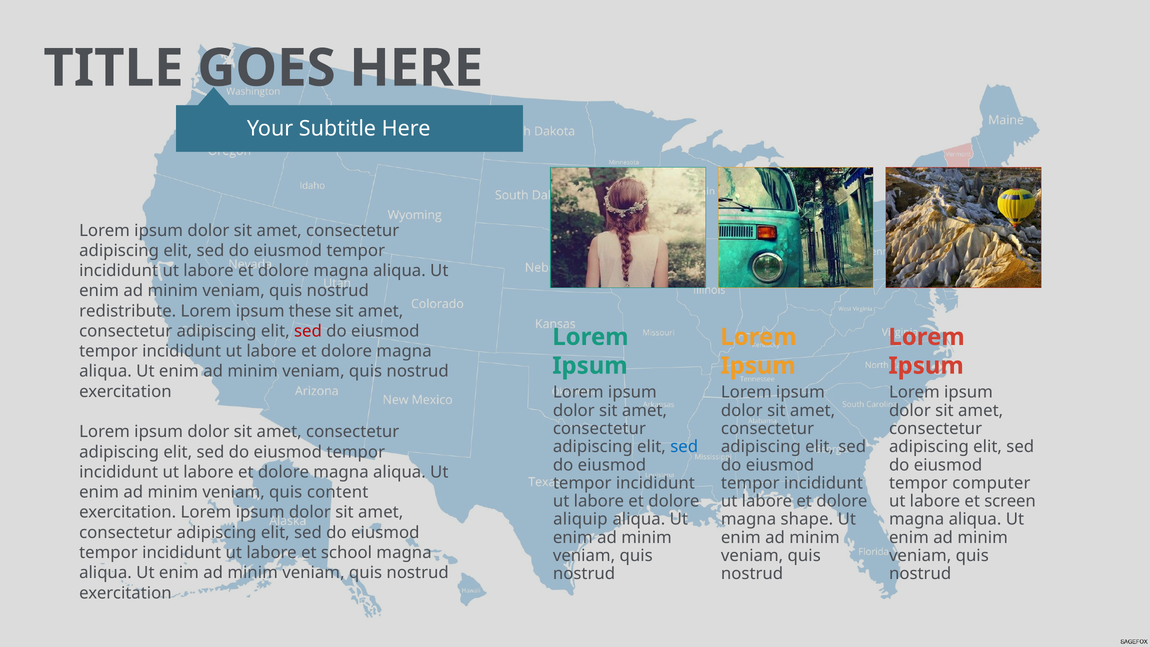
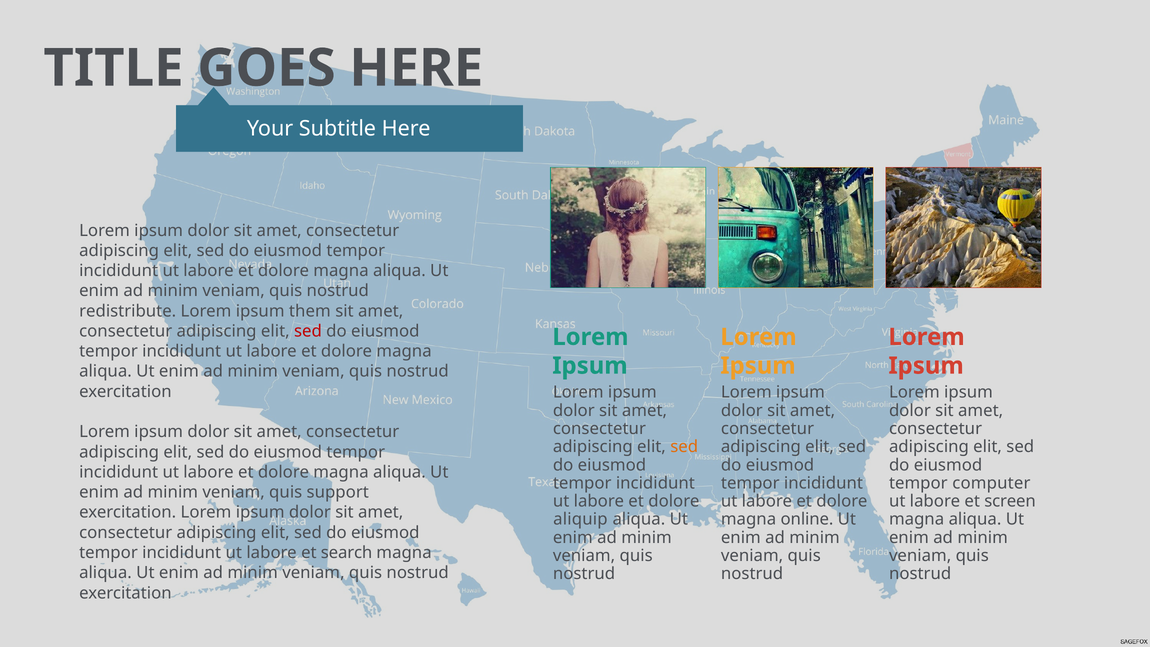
these: these -> them
sed at (684, 447) colour: blue -> orange
content: content -> support
shape: shape -> online
school: school -> search
